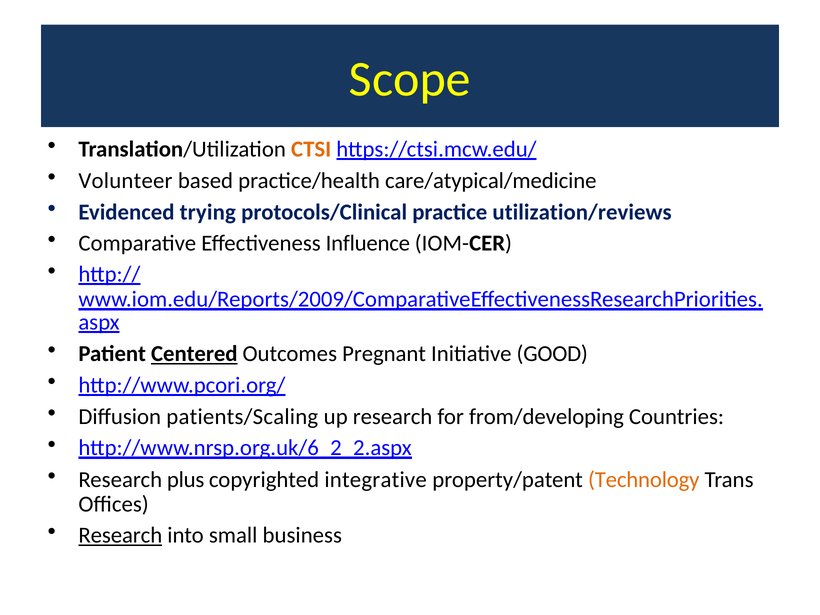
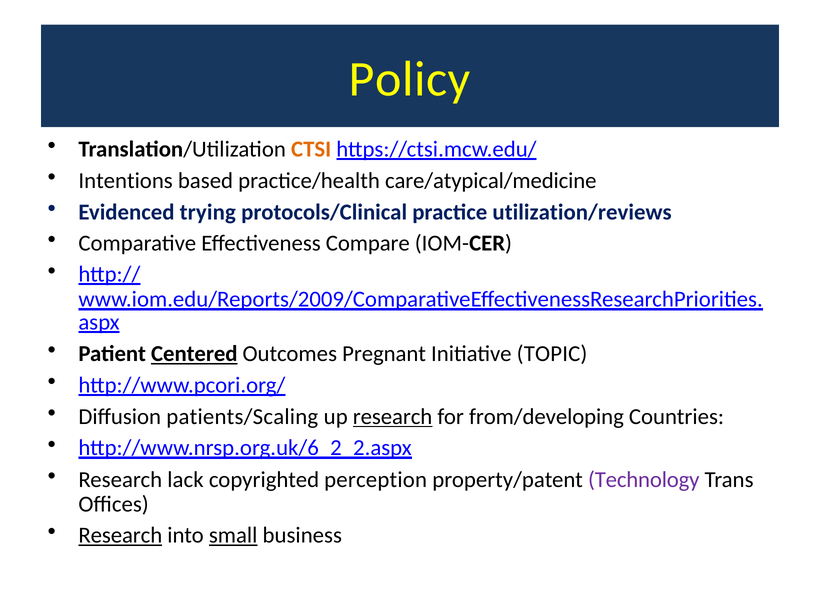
Scope: Scope -> Policy
Volunteer: Volunteer -> Intentions
Influence: Influence -> Compare
GOOD: GOOD -> TOPIC
research at (393, 417) underline: none -> present
plus: plus -> lack
integrative: integrative -> perception
Technology colour: orange -> purple
small underline: none -> present
